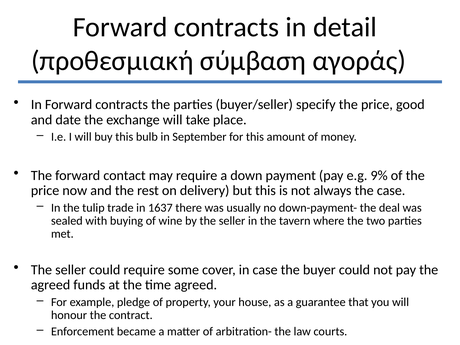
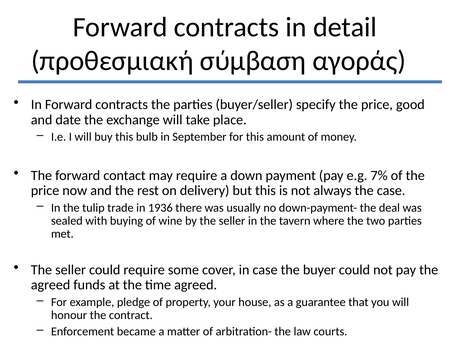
9%: 9% -> 7%
1637: 1637 -> 1936
